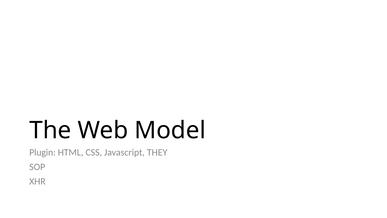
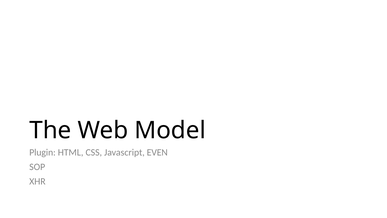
THEY: THEY -> EVEN
